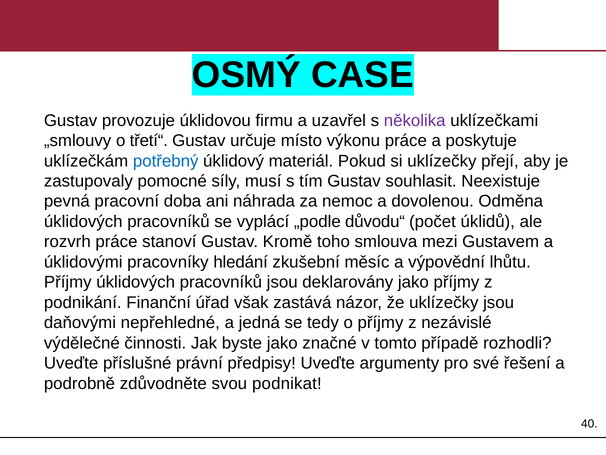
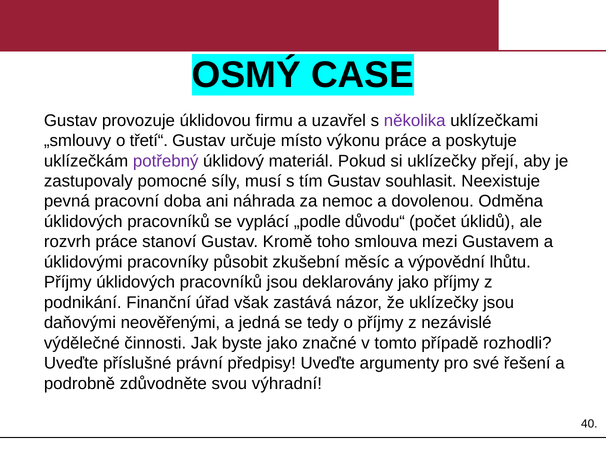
potřebný colour: blue -> purple
hledání: hledání -> působit
nepřehledné: nepřehledné -> neověřenými
podnikat: podnikat -> výhradní
